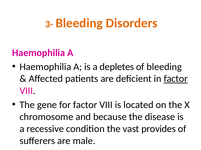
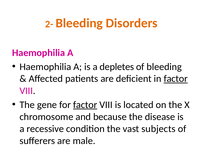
3-: 3- -> 2-
factor at (85, 105) underline: none -> present
provides: provides -> subjects
